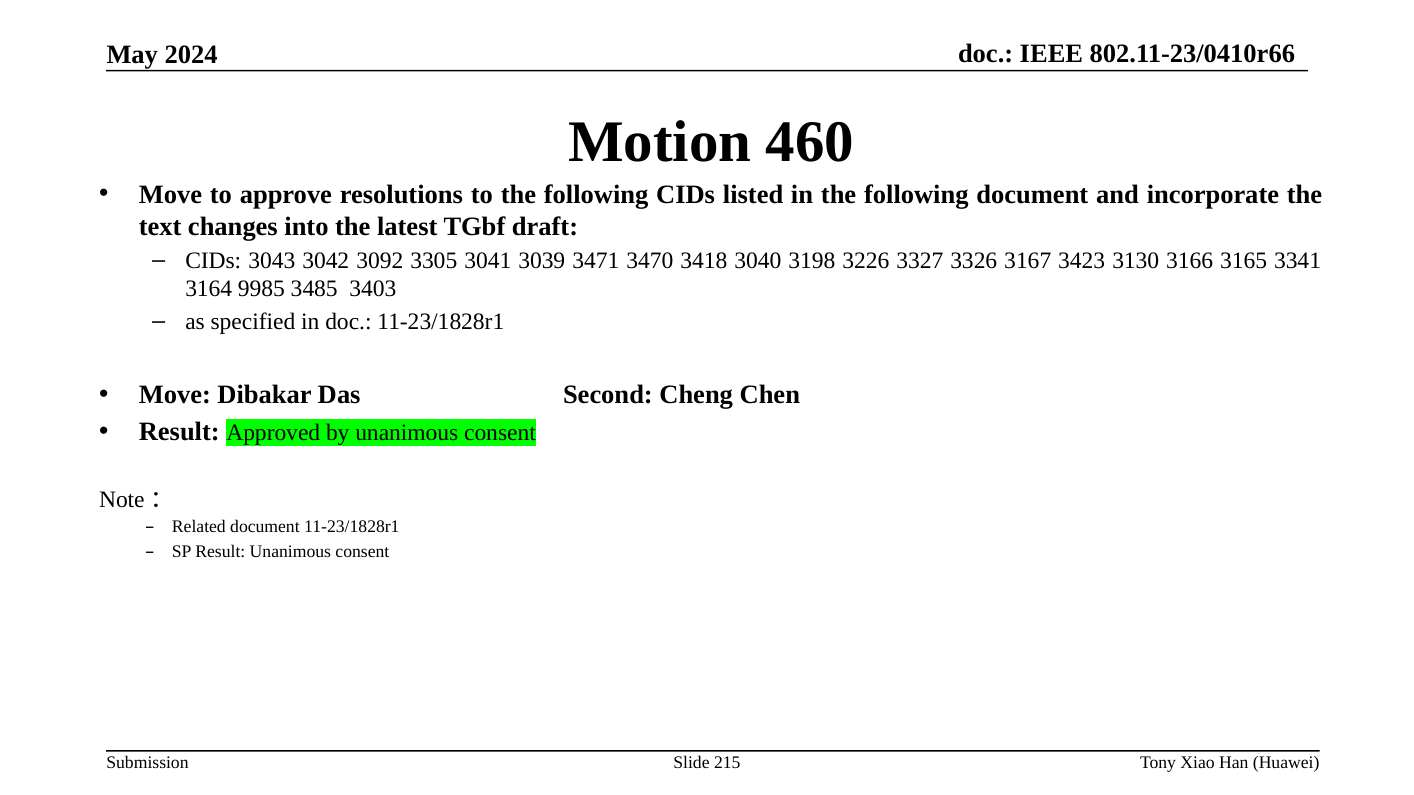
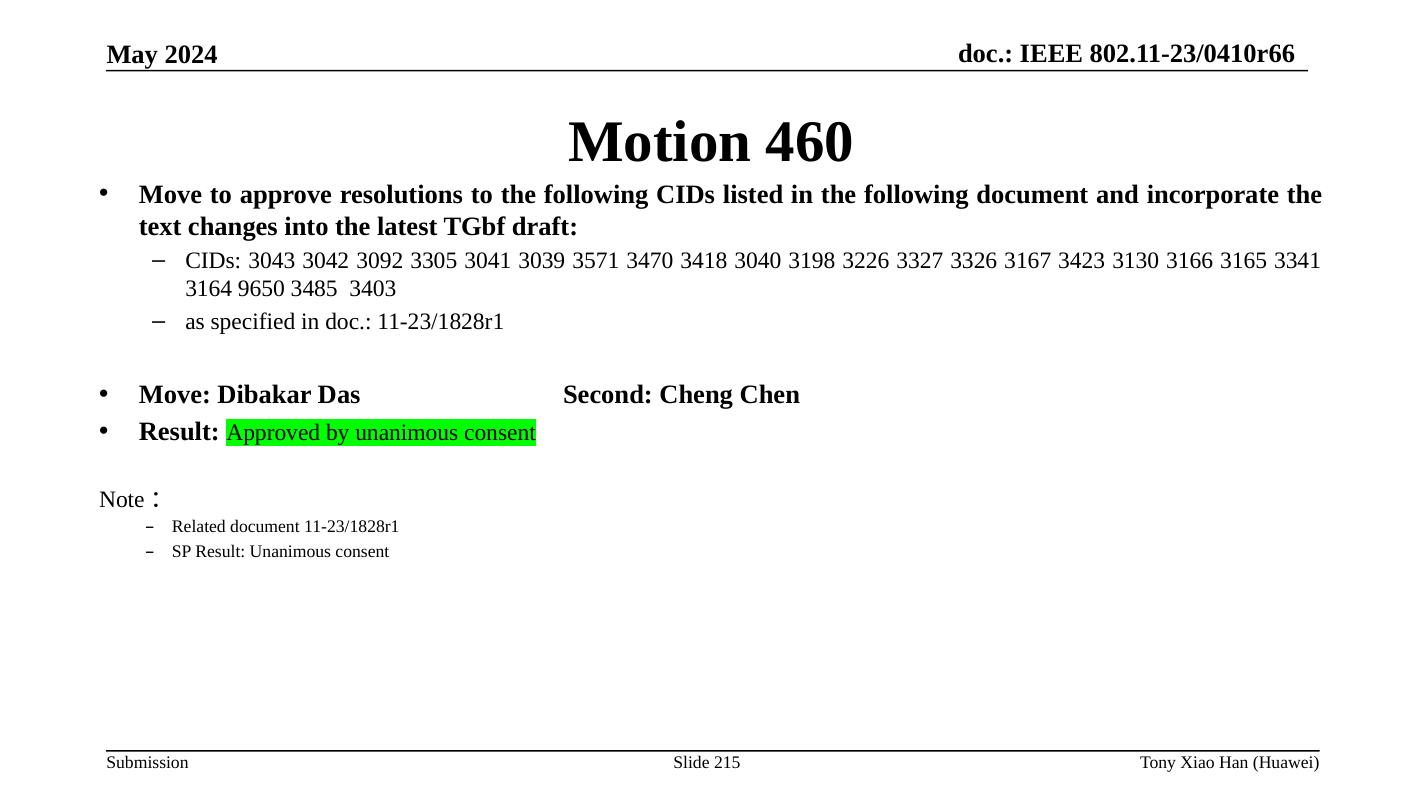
3471: 3471 -> 3571
9985: 9985 -> 9650
